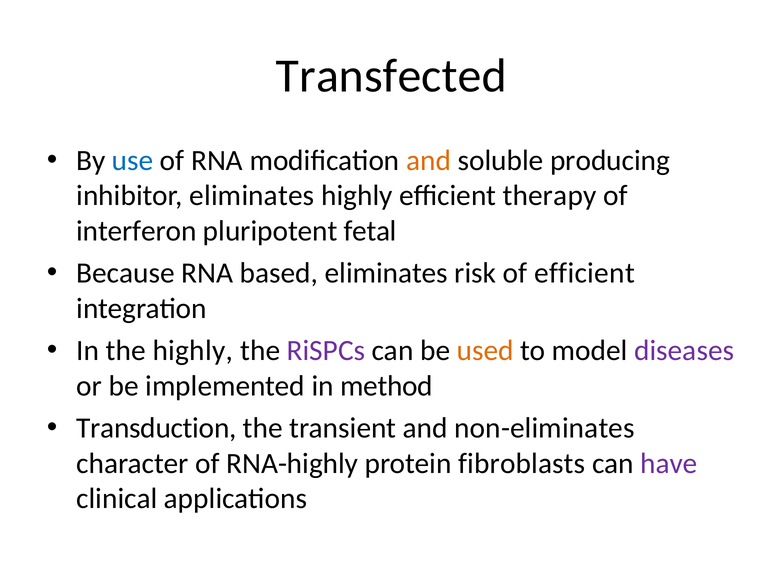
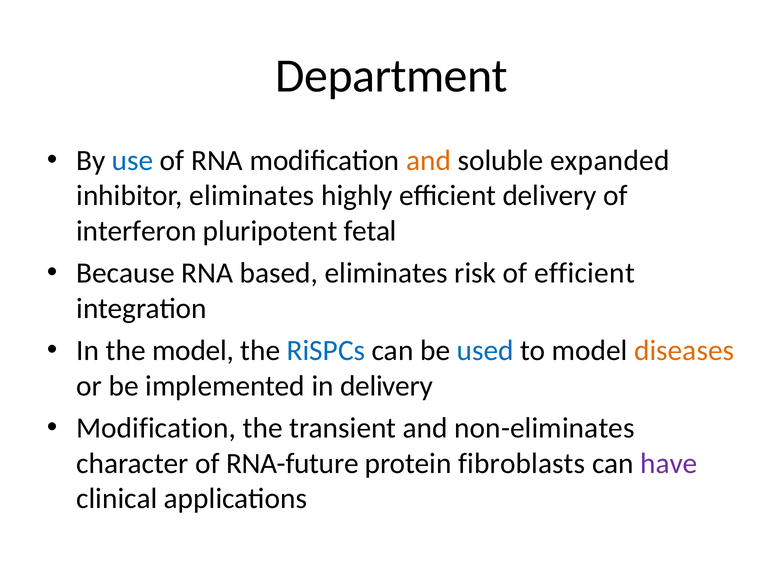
Transfected: Transfected -> Department
producing: producing -> expanded
efficient therapy: therapy -> delivery
the highly: highly -> model
RiSPCs colour: purple -> blue
used colour: orange -> blue
diseases colour: purple -> orange
in method: method -> delivery
Transduction at (156, 428): Transduction -> Modification
RNA-highly: RNA-highly -> RNA-future
